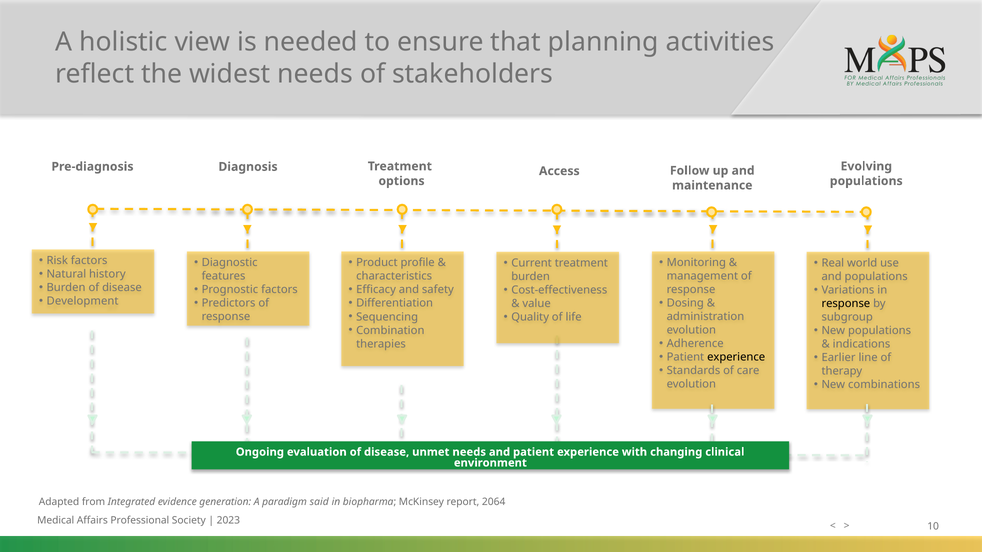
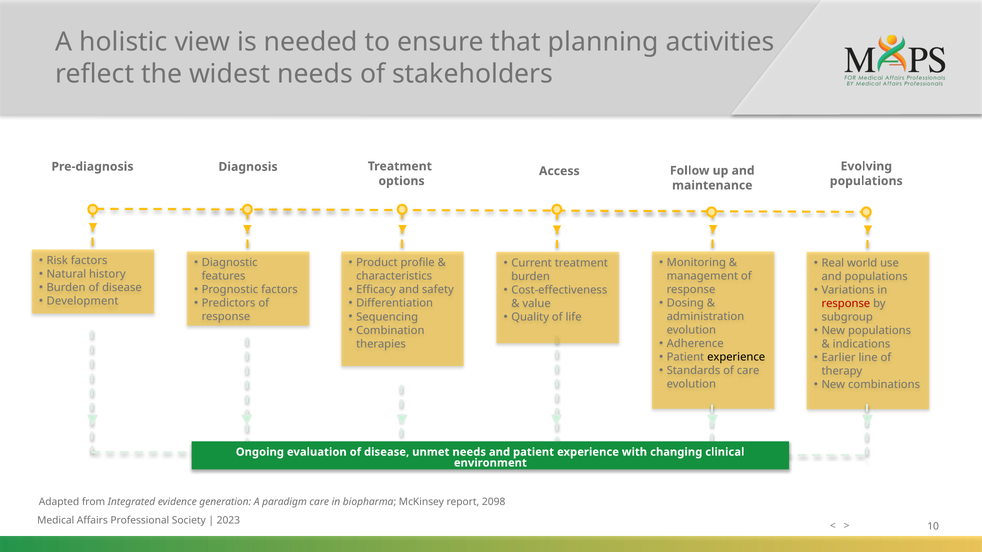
response at (846, 304) colour: black -> red
paradigm said: said -> care
2064: 2064 -> 2098
